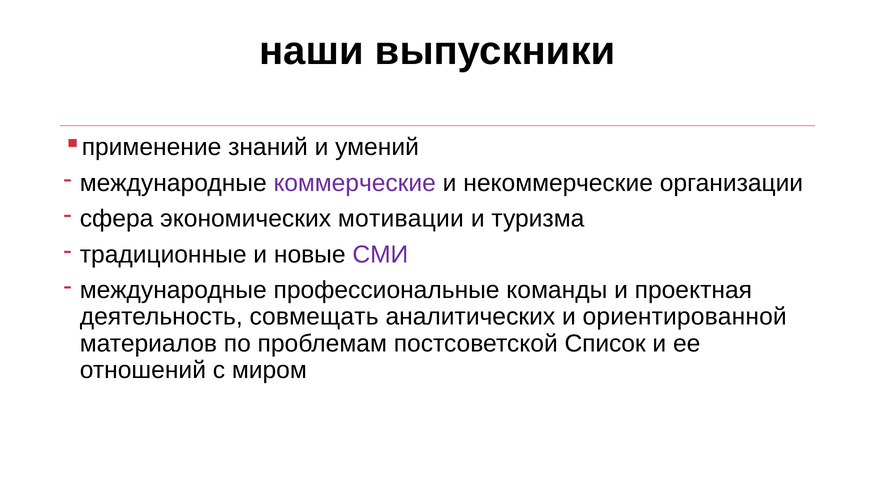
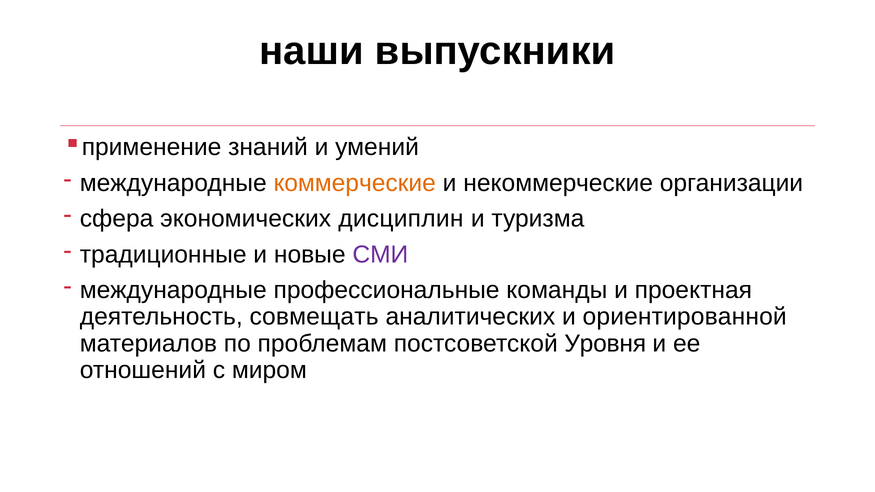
коммерческие colour: purple -> orange
мотивации: мотивации -> дисциплин
Список: Список -> Уровня
